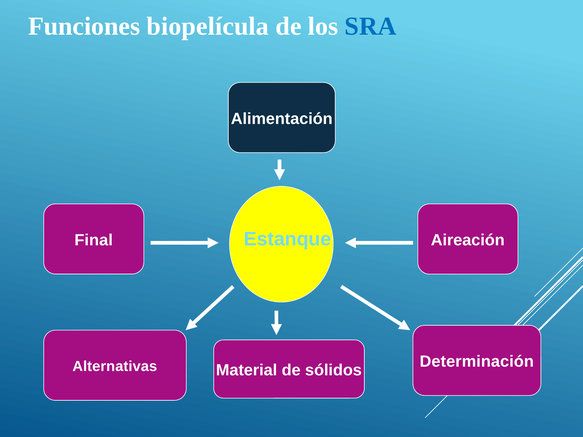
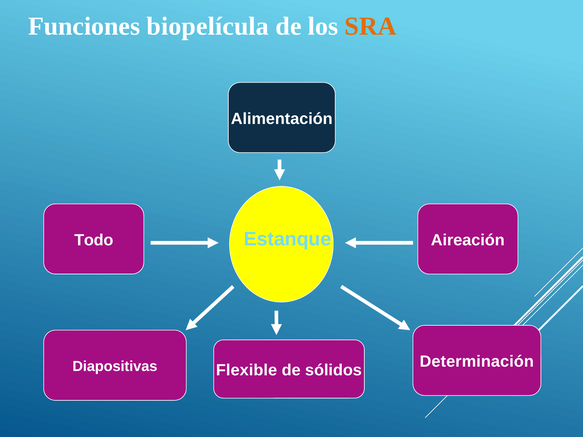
SRA colour: blue -> orange
Final: Final -> Todo
Alternativas: Alternativas -> Diapositivas
Material: Material -> Flexible
